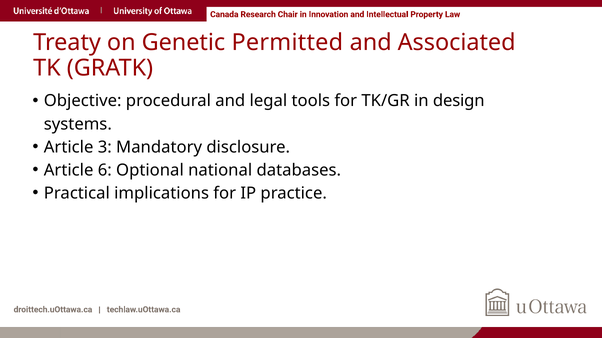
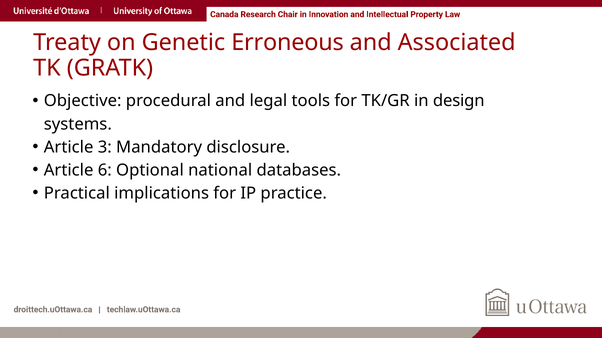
Permitted: Permitted -> Erroneous
